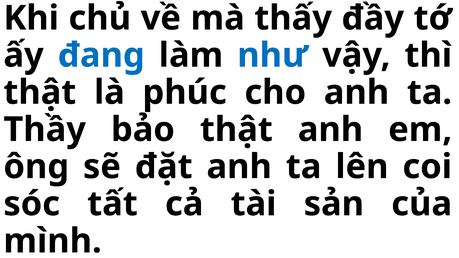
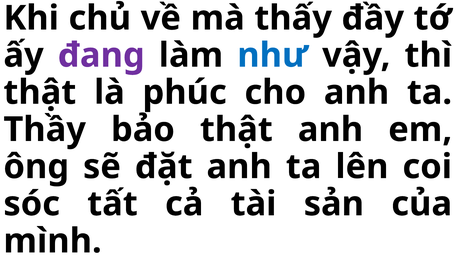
đang colour: blue -> purple
